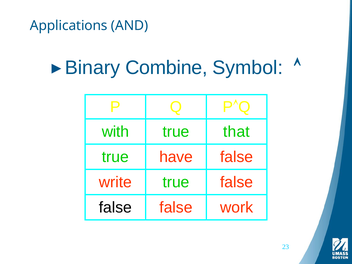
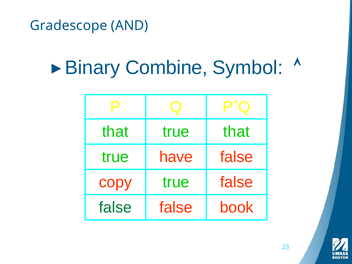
Applications: Applications -> Gradescope
with at (115, 132): with -> that
write: write -> copy
false at (115, 208) colour: black -> green
work: work -> book
